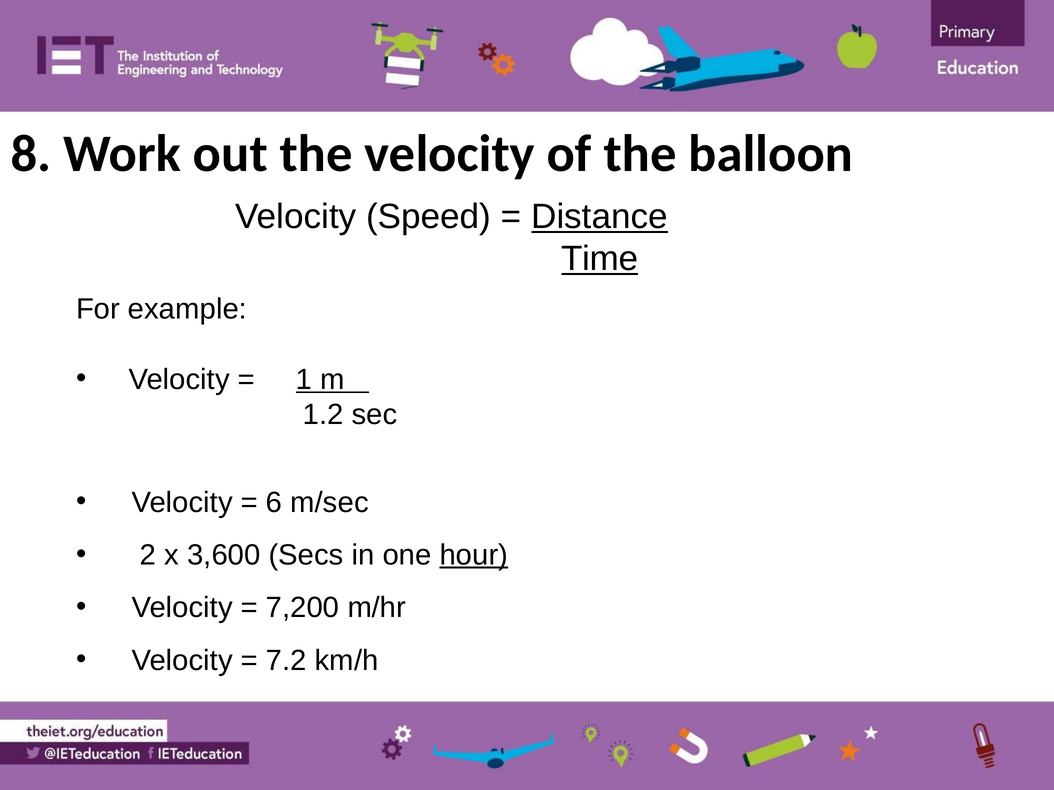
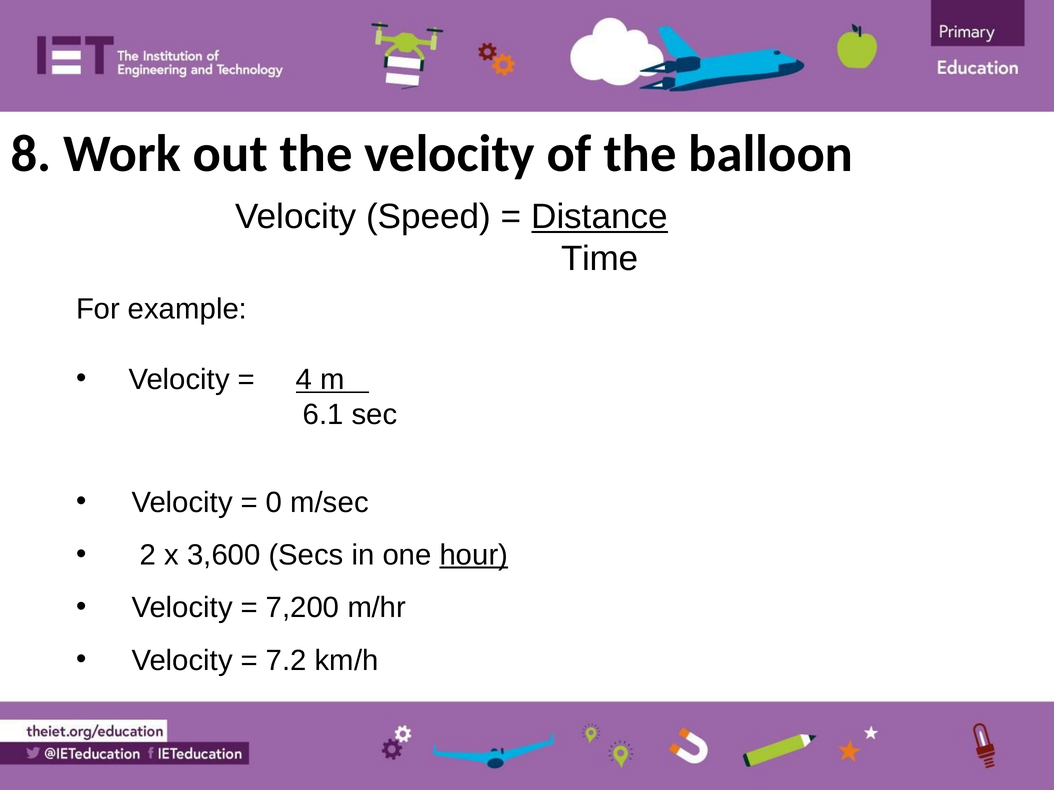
Time underline: present -> none
1: 1 -> 4
1.2: 1.2 -> 6.1
6: 6 -> 0
